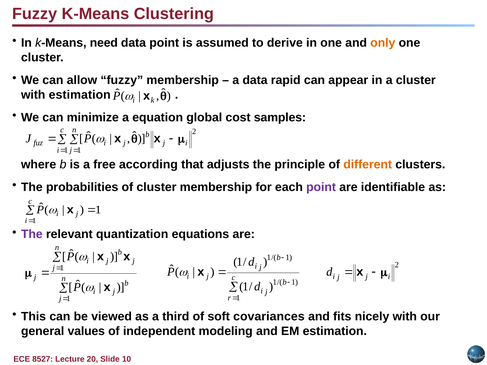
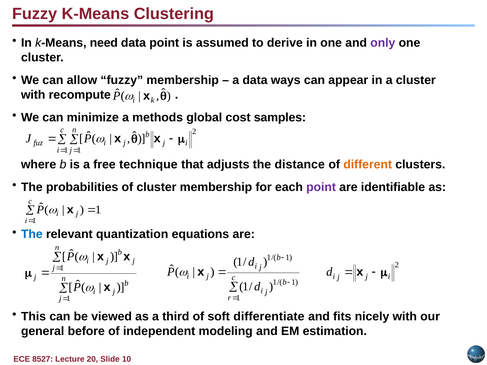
only colour: orange -> purple
rapid: rapid -> ways
with estimation: estimation -> recompute
equation: equation -> methods
according: according -> technique
principle: principle -> distance
The at (32, 234) colour: purple -> blue
covariances: covariances -> differentiate
values: values -> before
